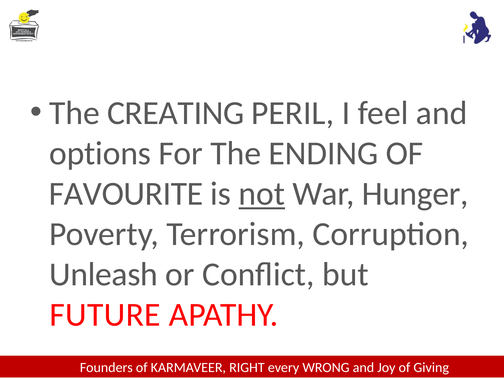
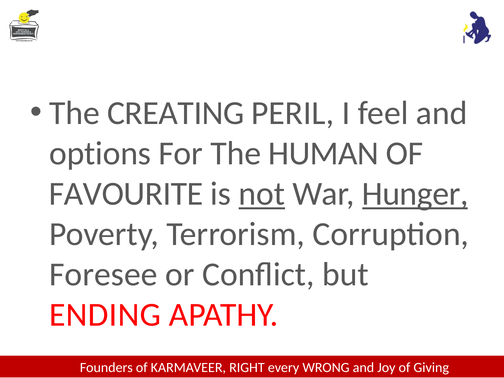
ENDING: ENDING -> HUMAN
Hunger underline: none -> present
Unleash: Unleash -> Foresee
FUTURE: FUTURE -> ENDING
